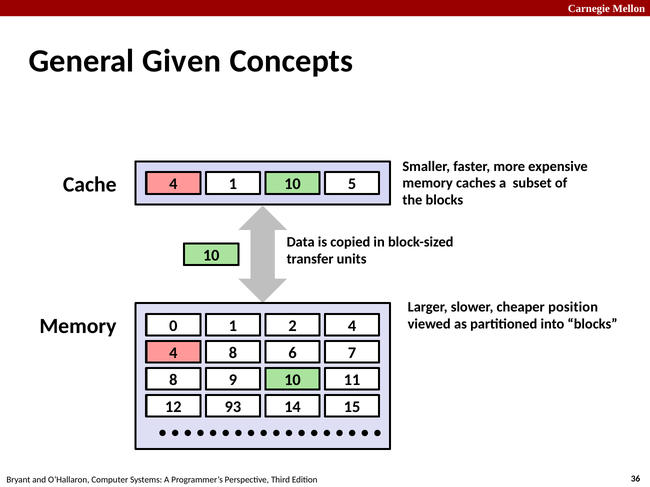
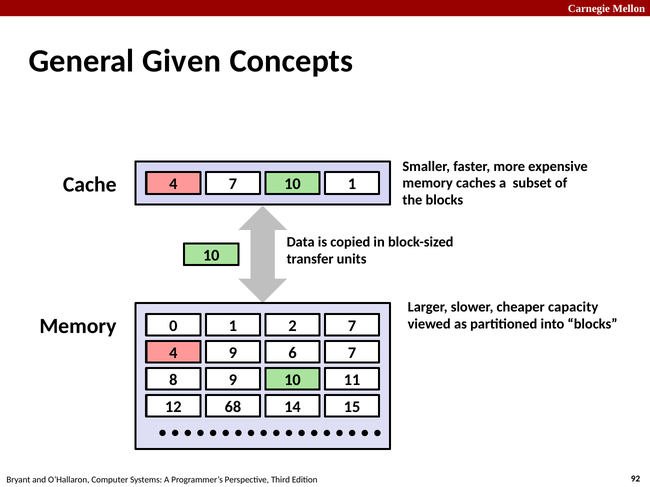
1 at (233, 184): 1 -> 7
5 at (352, 184): 5 -> 1
position: position -> capacity
2 4: 4 -> 7
8 at (233, 353): 8 -> 9
93: 93 -> 68
36: 36 -> 92
